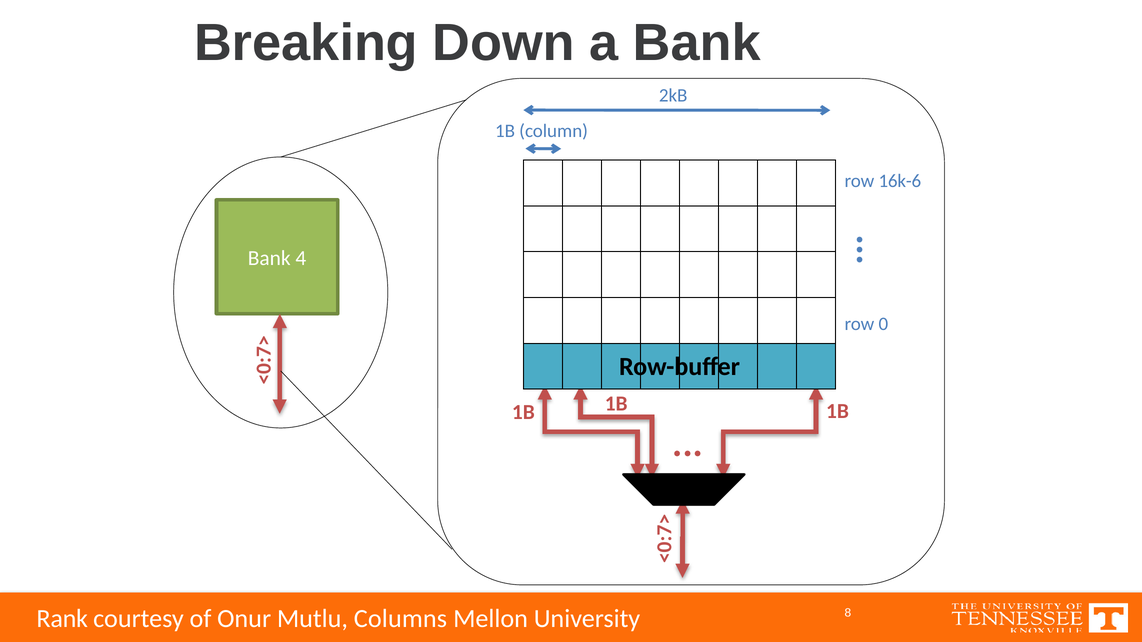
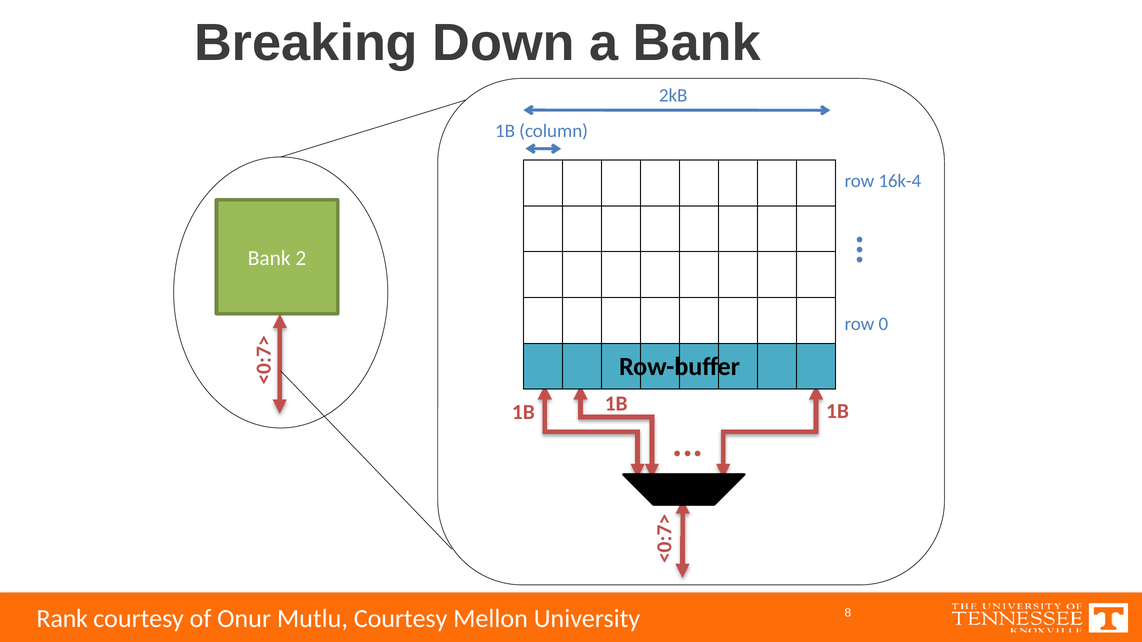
16k-6: 16k-6 -> 16k-4
4: 4 -> 2
Mutlu Columns: Columns -> Courtesy
